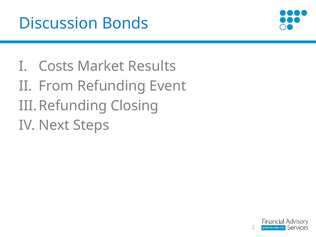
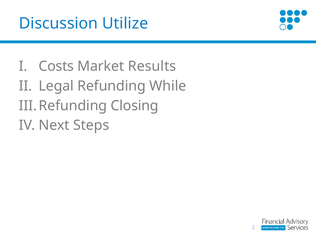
Bonds: Bonds -> Utilize
From: From -> Legal
Event: Event -> While
